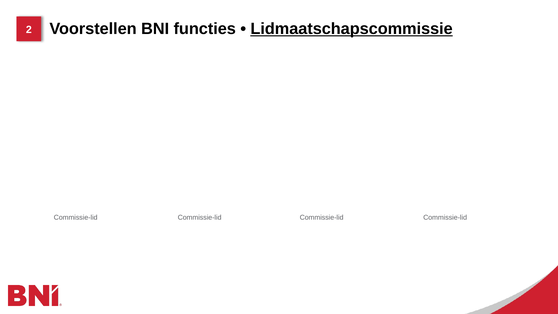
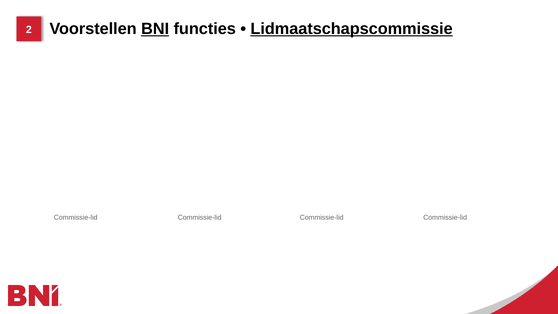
BNI underline: none -> present
